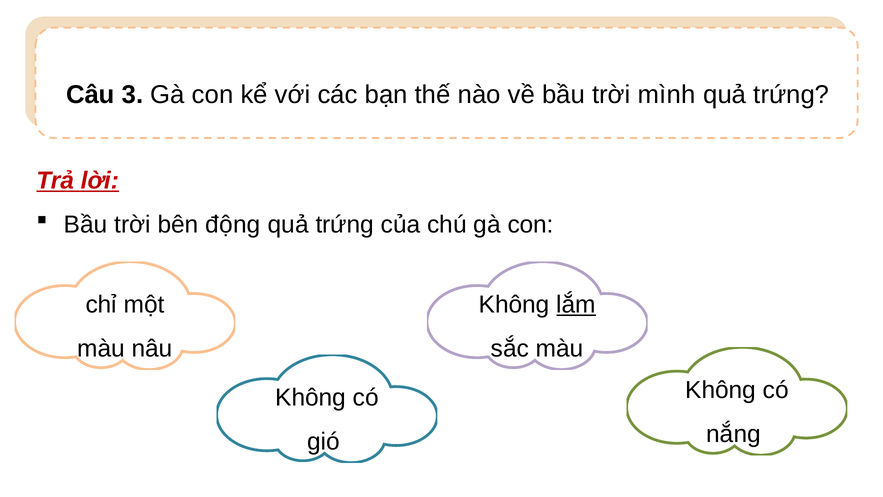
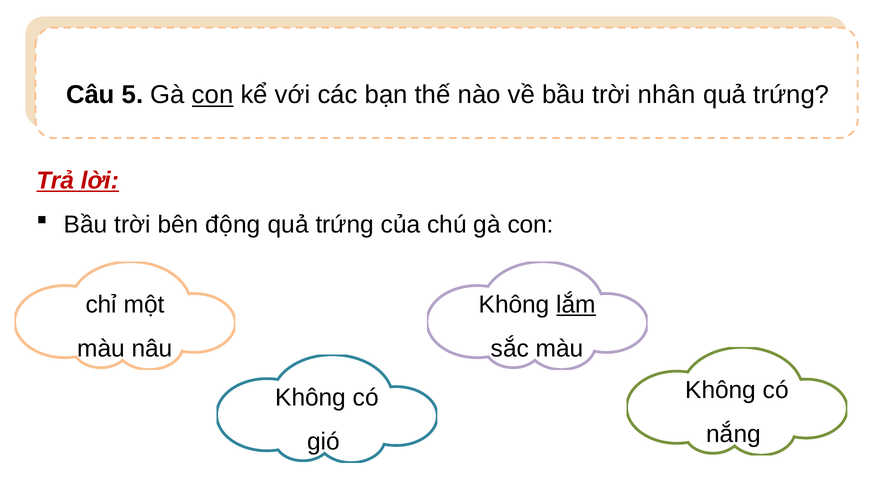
3: 3 -> 5
con at (213, 95) underline: none -> present
mình: mình -> nhân
